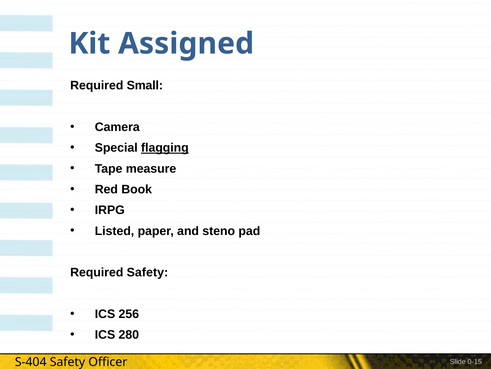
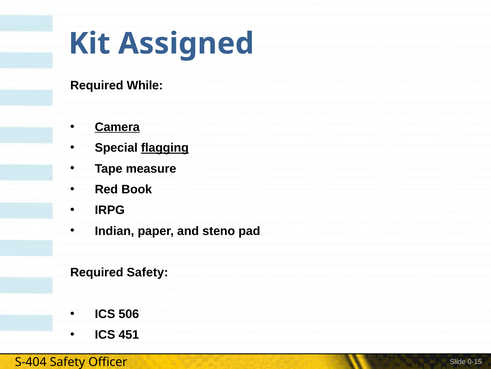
Small: Small -> While
Camera underline: none -> present
Listed: Listed -> Indian
256: 256 -> 506
280: 280 -> 451
